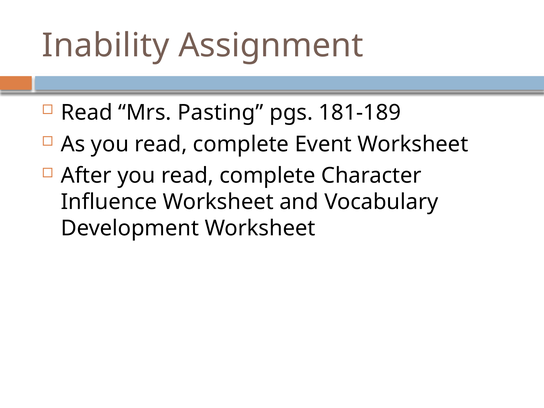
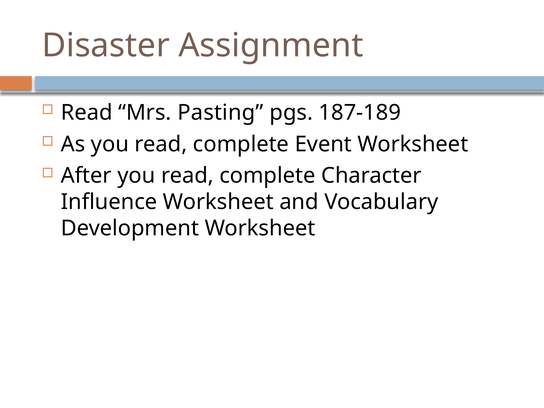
Inability: Inability -> Disaster
181-189: 181-189 -> 187-189
